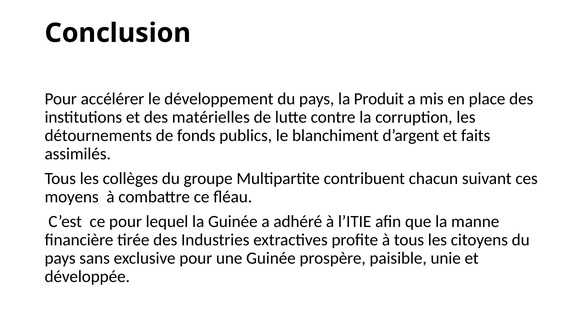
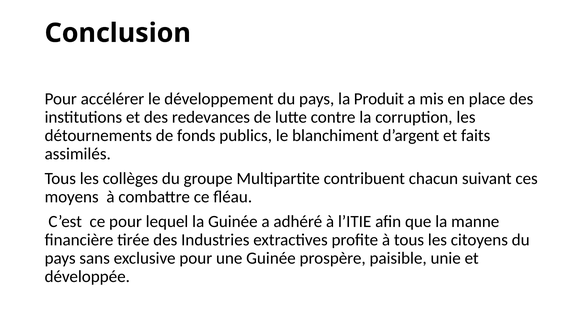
matérielles: matérielles -> redevances
